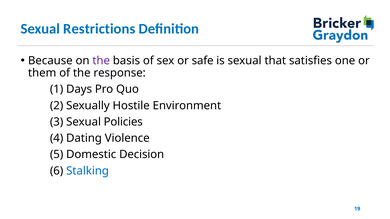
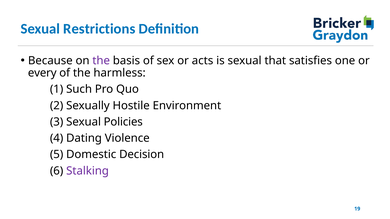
safe: safe -> acts
them: them -> every
response: response -> harmless
Days: Days -> Such
Stalking colour: blue -> purple
